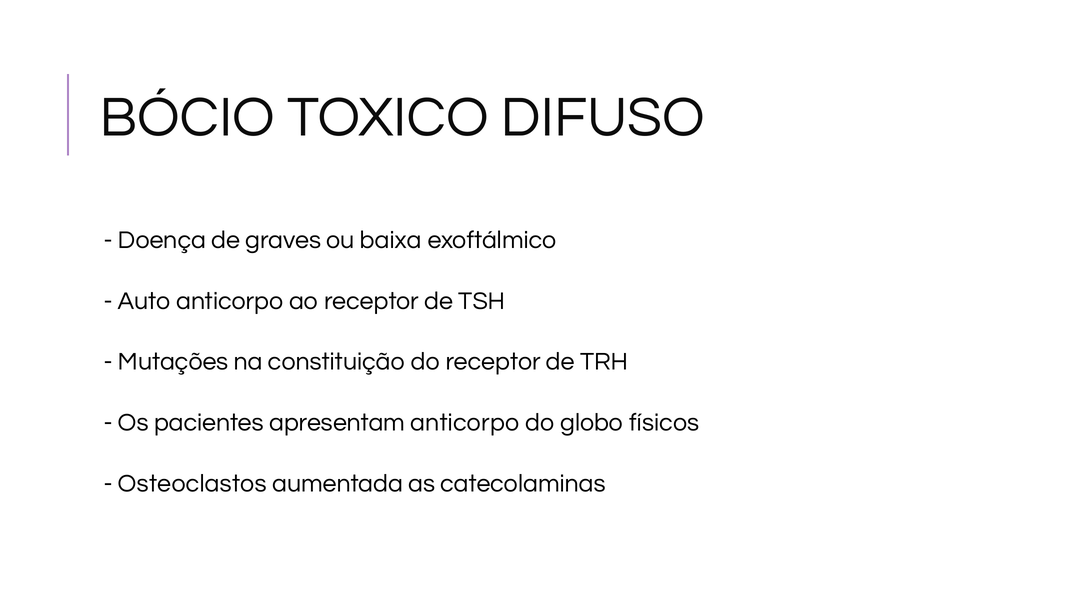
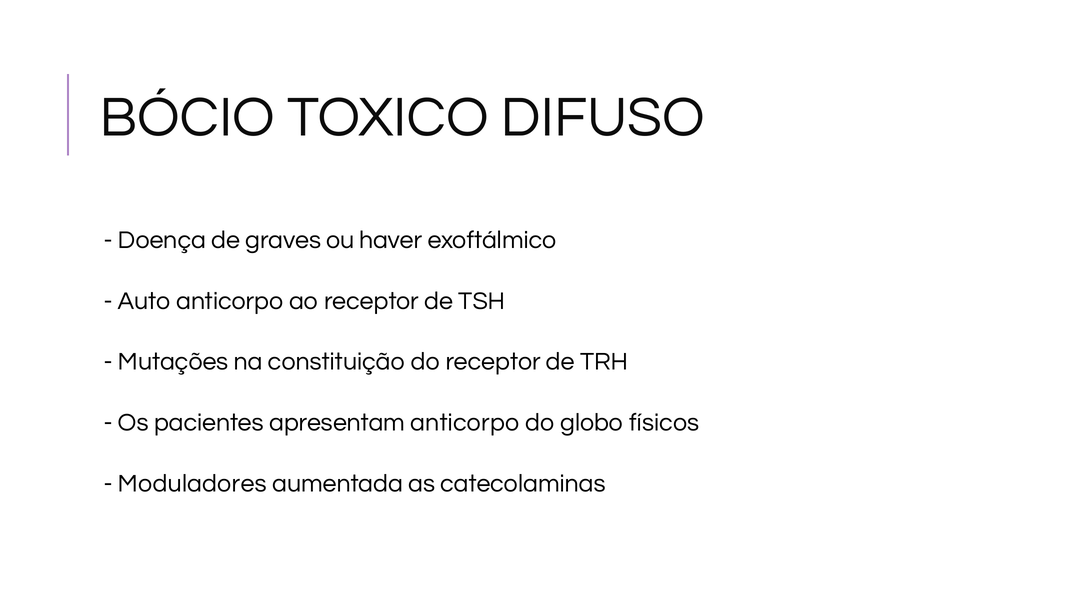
baixa: baixa -> haver
Osteoclastos: Osteoclastos -> Moduladores
